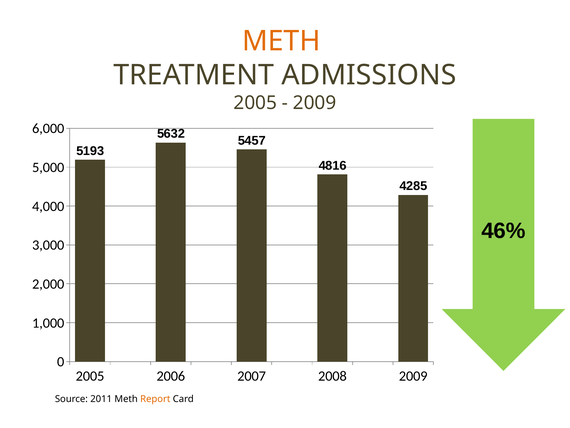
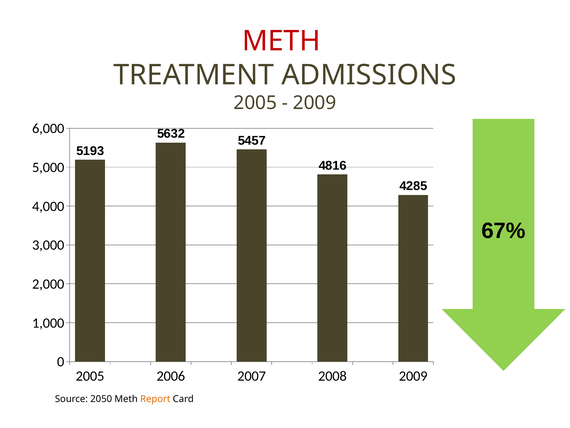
METH at (281, 41) colour: orange -> red
46%: 46% -> 67%
2011: 2011 -> 2050
